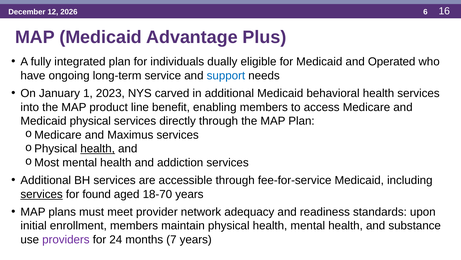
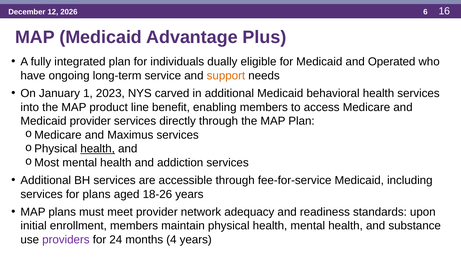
support colour: blue -> orange
Medicaid physical: physical -> provider
services at (42, 194) underline: present -> none
for found: found -> plans
18-70: 18-70 -> 18-26
7: 7 -> 4
